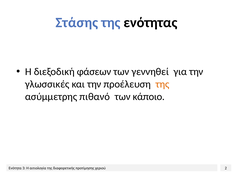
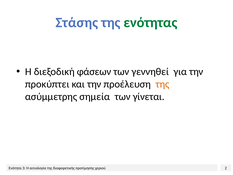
ενότητας colour: black -> green
γλωσσικές: γλωσσικές -> προκύπτει
πιθανό: πιθανό -> σημεία
κάποιο: κάποιο -> γίνεται
